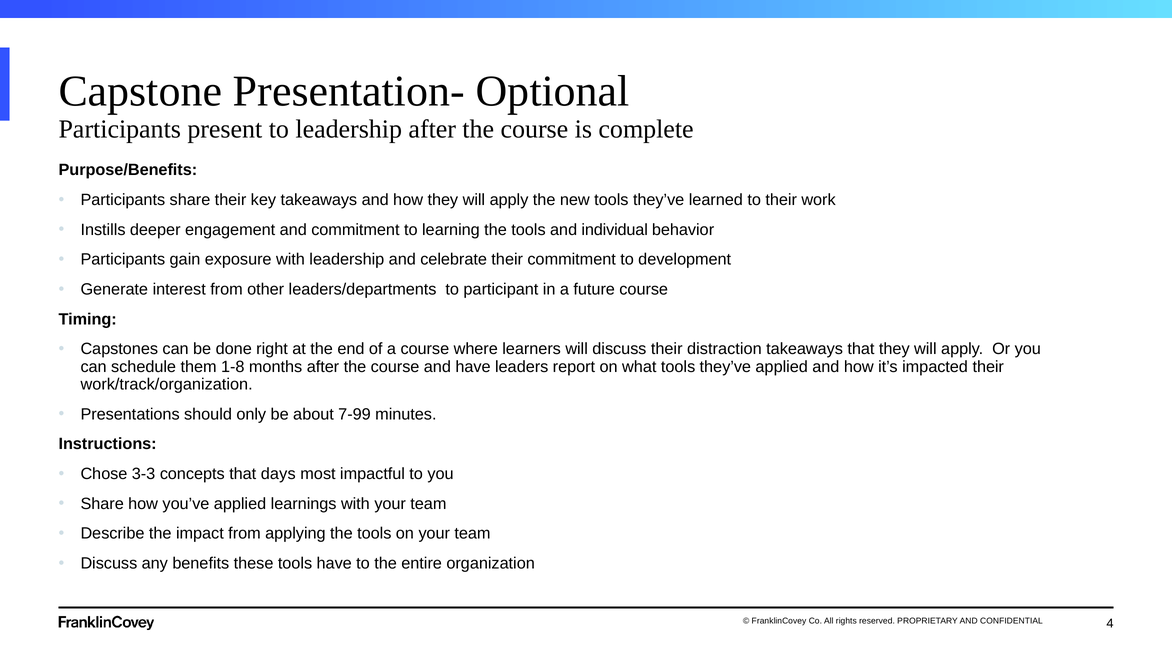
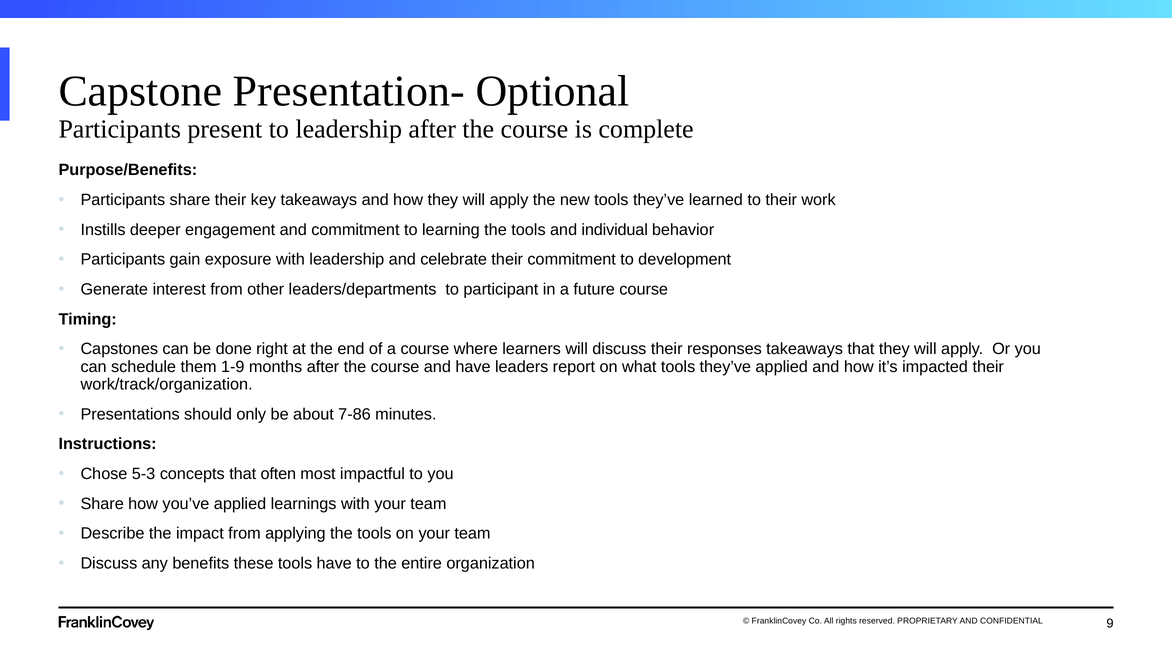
distraction: distraction -> responses
1-8: 1-8 -> 1-9
7-99: 7-99 -> 7-86
3-3: 3-3 -> 5-3
days: days -> often
4: 4 -> 9
